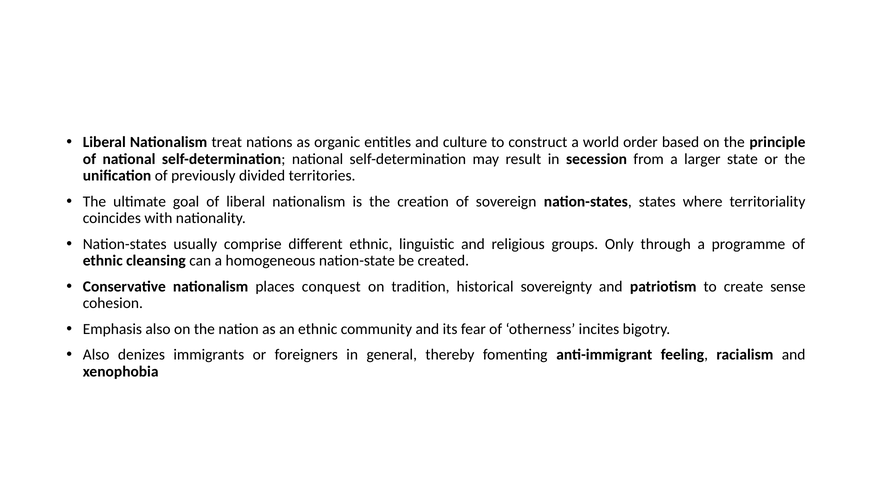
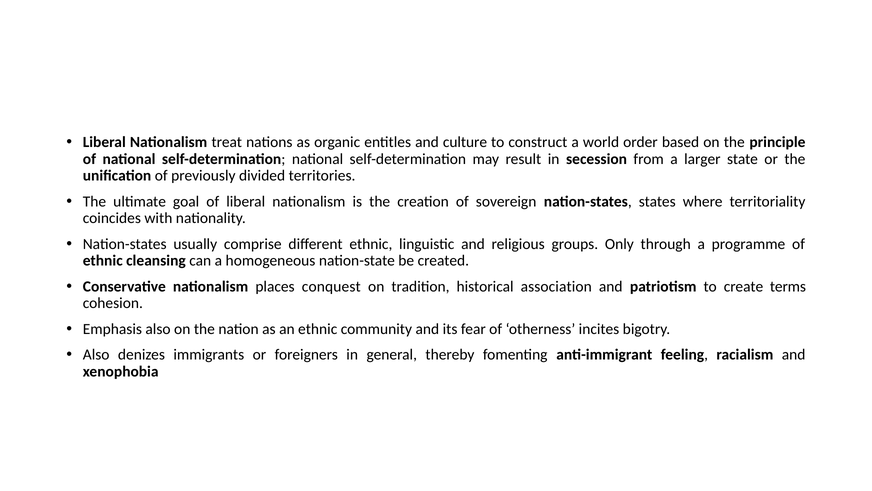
sovereignty: sovereignty -> association
sense: sense -> terms
